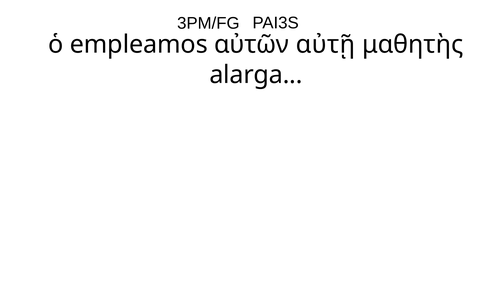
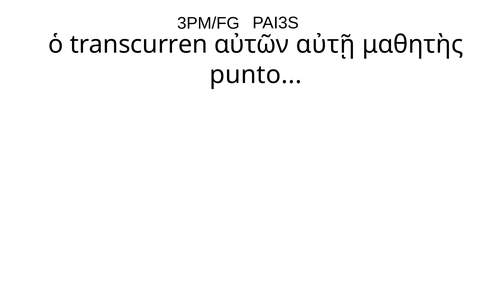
empleamos: empleamos -> transcurren
alarga: alarga -> punto
